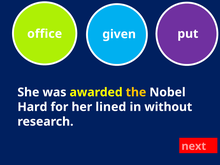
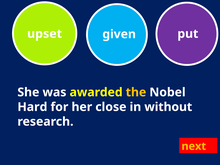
office: office -> upset
lined: lined -> close
next colour: pink -> yellow
